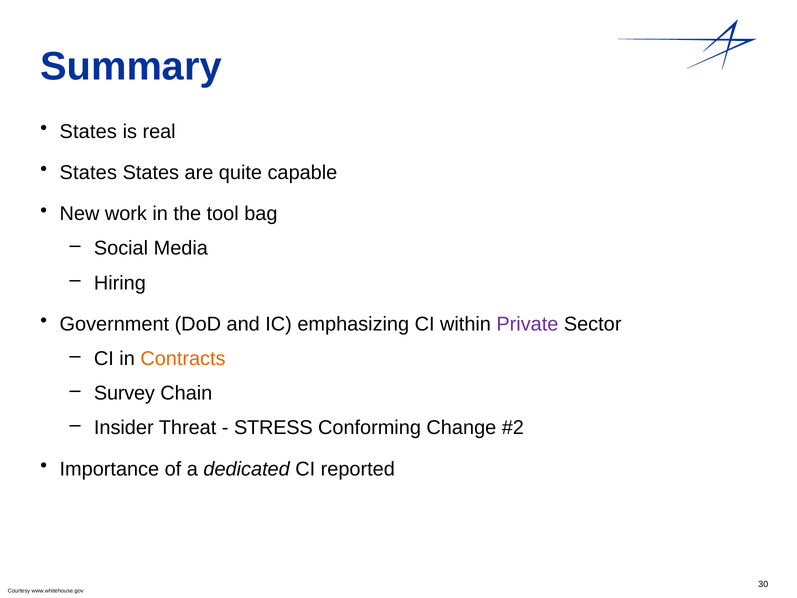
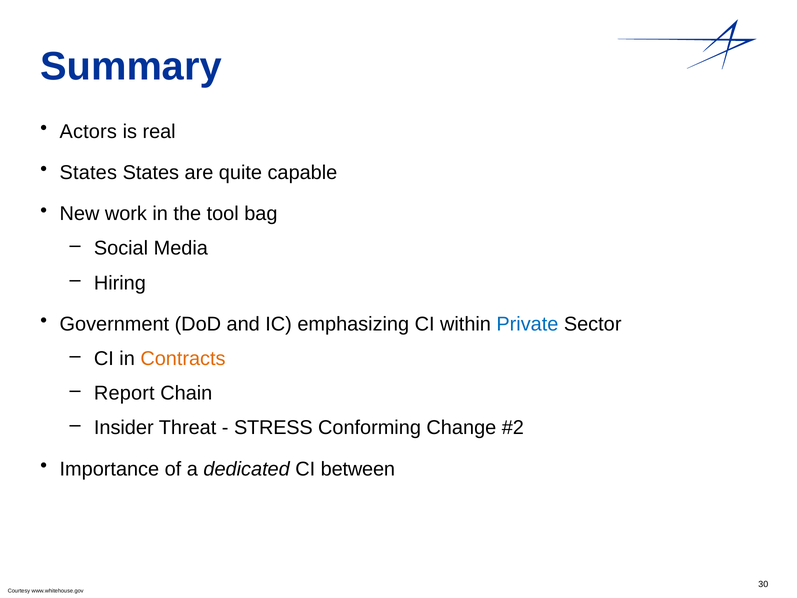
States at (88, 131): States -> Actors
Private colour: purple -> blue
Survey: Survey -> Report
reported: reported -> between
